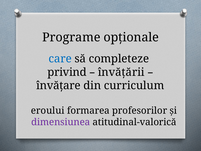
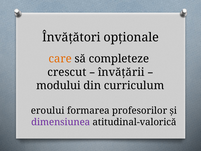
Programe: Programe -> Învățători
care colour: blue -> orange
privind: privind -> crescut
învățare: învățare -> modului
